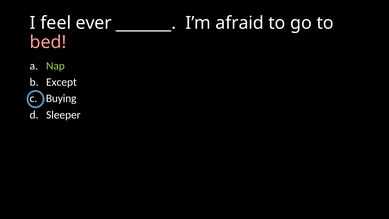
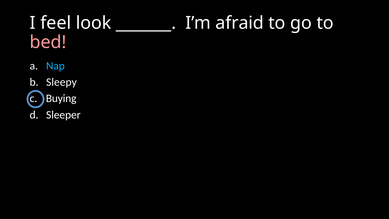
ever: ever -> look
Nap colour: light green -> light blue
Except: Except -> Sleepy
